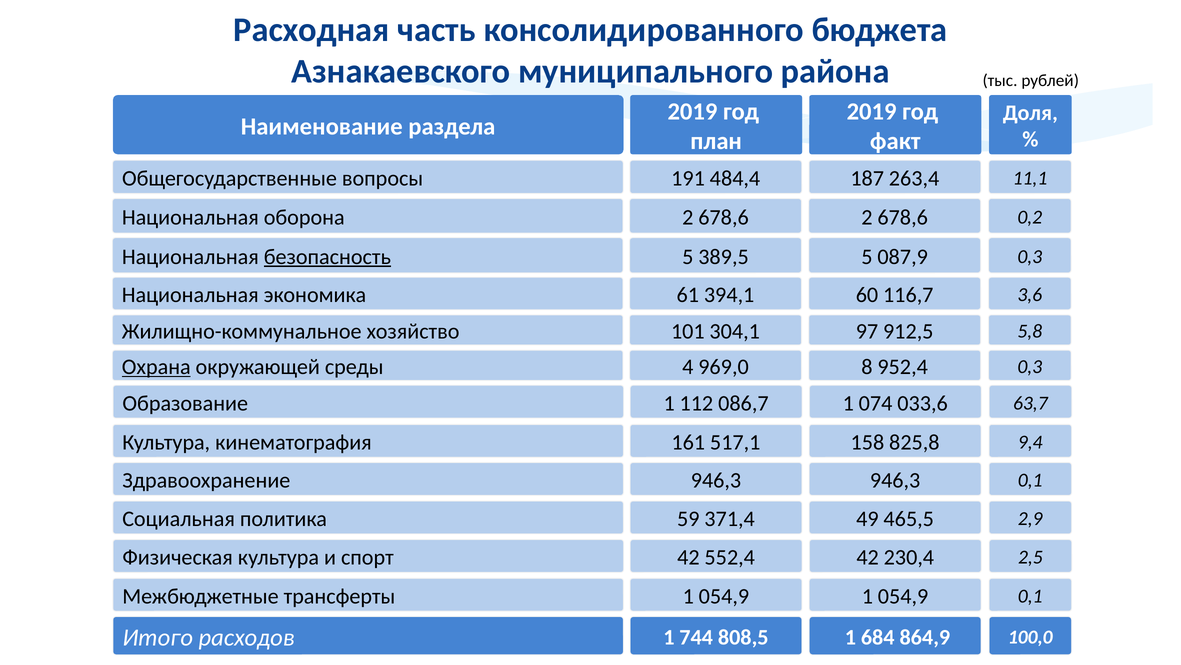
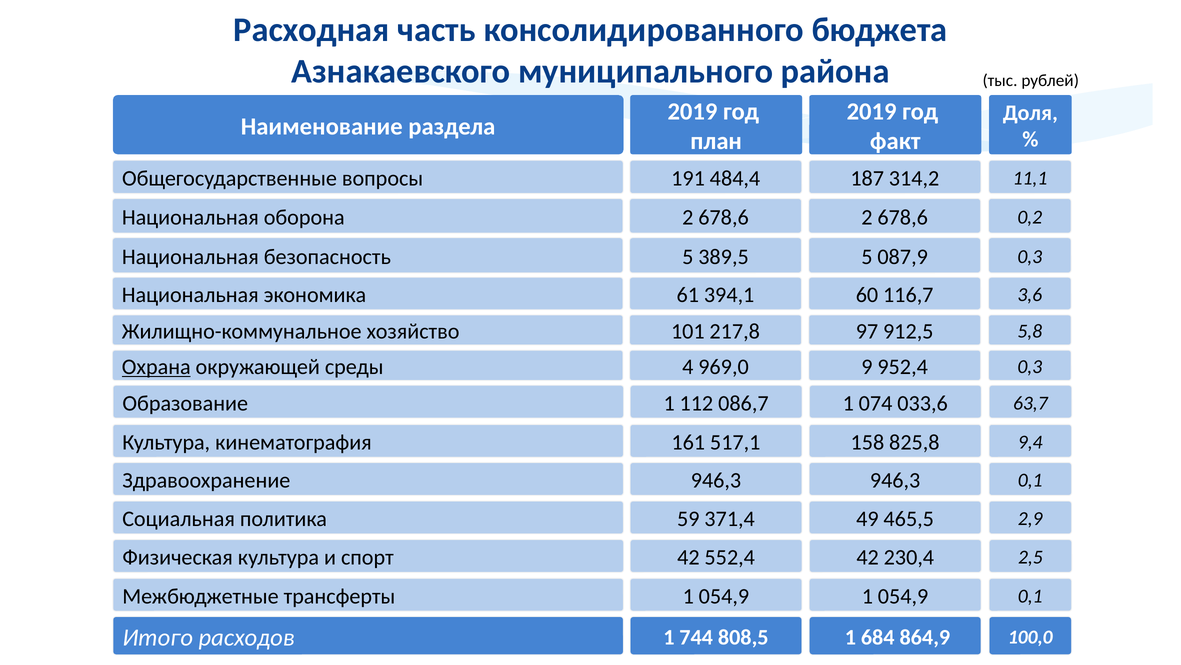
263,4: 263,4 -> 314,2
безопасность underline: present -> none
304,1: 304,1 -> 217,8
8: 8 -> 9
